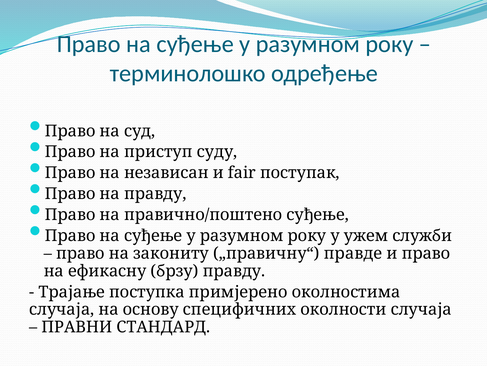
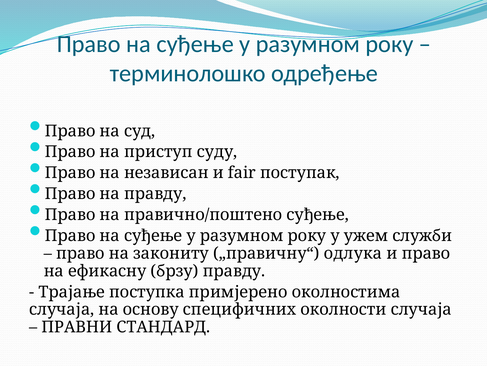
правде: правде -> одлука
